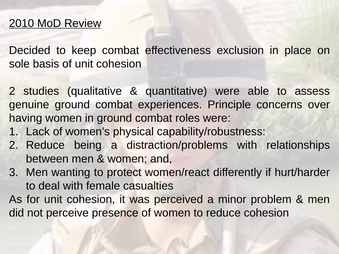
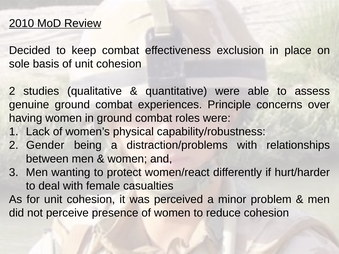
2 Reduce: Reduce -> Gender
